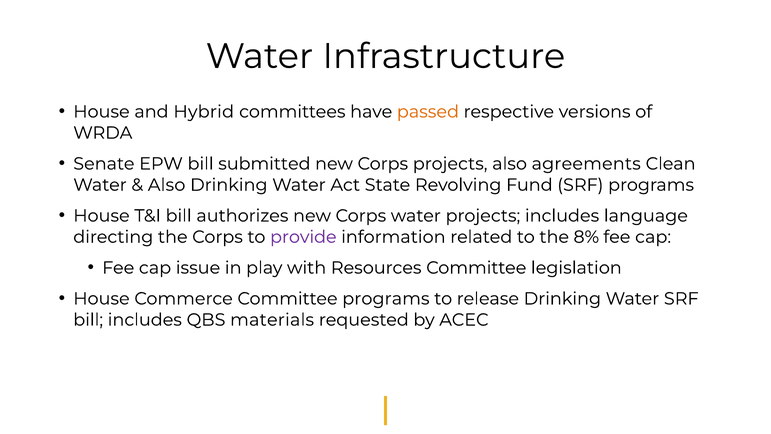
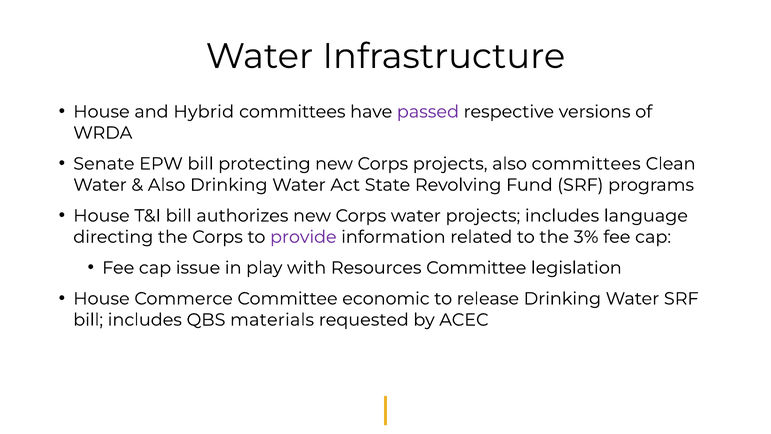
passed colour: orange -> purple
submitted: submitted -> protecting
also agreements: agreements -> committees
8%: 8% -> 3%
Committee programs: programs -> economic
